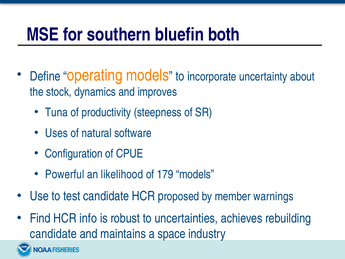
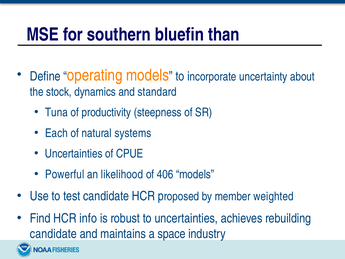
both: both -> than
improves: improves -> standard
Uses: Uses -> Each
software: software -> systems
Configuration at (74, 154): Configuration -> Uncertainties
179: 179 -> 406
warnings: warnings -> weighted
